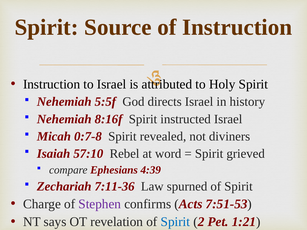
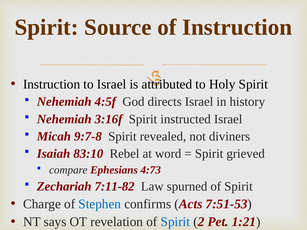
5:5f: 5:5f -> 4:5f
8:16f: 8:16f -> 3:16f
0:7-8: 0:7-8 -> 9:7-8
57:10: 57:10 -> 83:10
4:39: 4:39 -> 4:73
7:11-36: 7:11-36 -> 7:11-82
Stephen colour: purple -> blue
